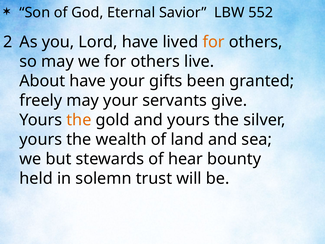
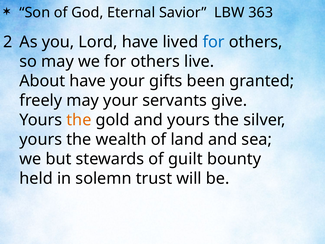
552: 552 -> 363
for at (214, 42) colour: orange -> blue
hear: hear -> guilt
